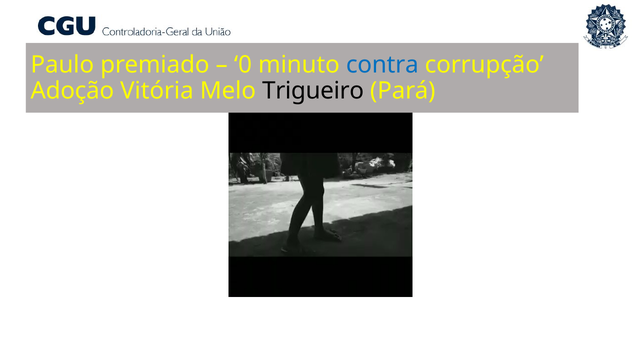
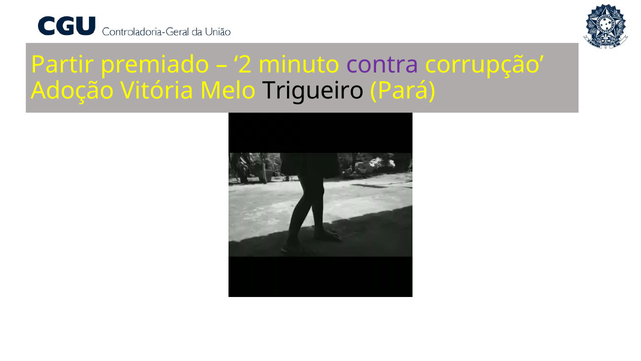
Paulo: Paulo -> Partir
0: 0 -> 2
contra colour: blue -> purple
